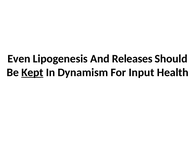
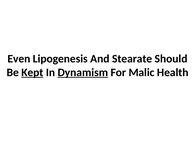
Releases: Releases -> Stearate
Dynamism underline: none -> present
Input: Input -> Malic
